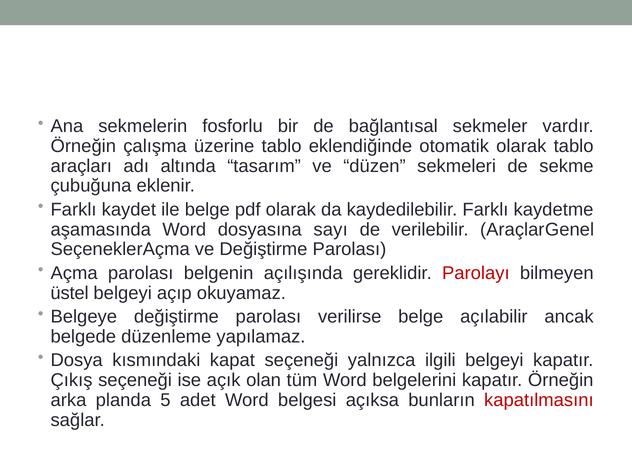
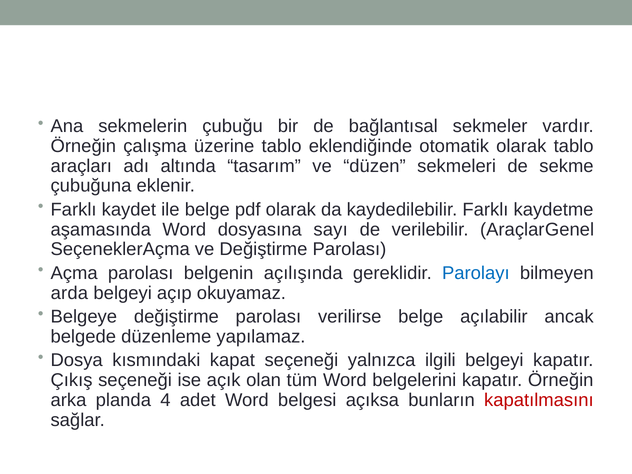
fosforlu: fosforlu -> çubuğu
Parolayı colour: red -> blue
üstel: üstel -> arda
5: 5 -> 4
